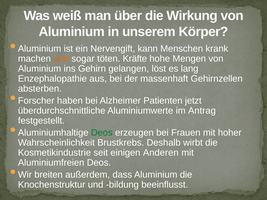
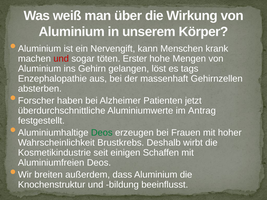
und at (61, 59) colour: orange -> red
Kräfte: Kräfte -> Erster
lang: lang -> tags
Anderen: Anderen -> Schaffen
